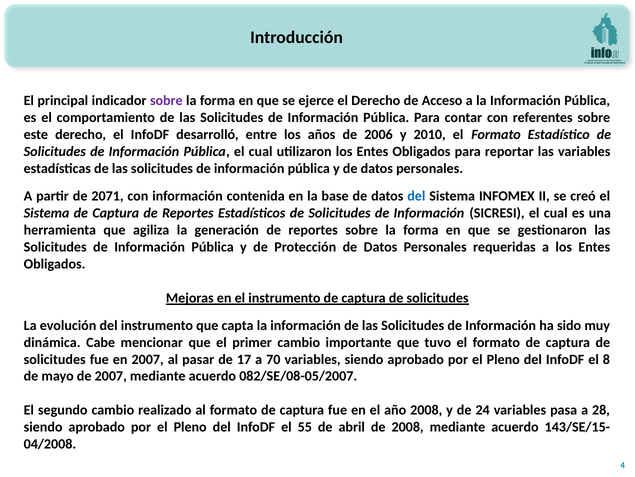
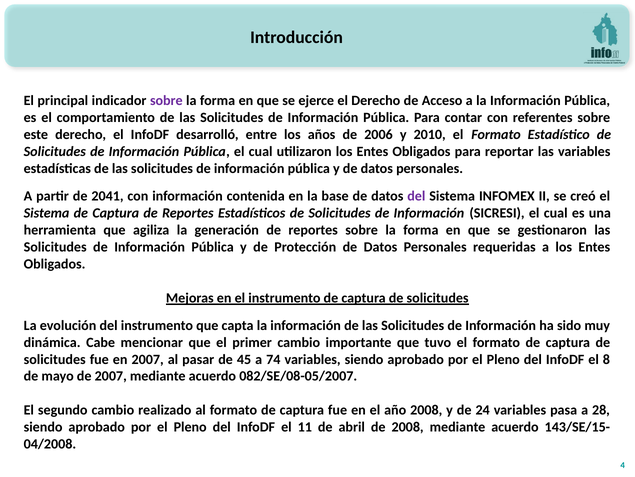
2071: 2071 -> 2041
del at (416, 196) colour: blue -> purple
17: 17 -> 45
70: 70 -> 74
55: 55 -> 11
